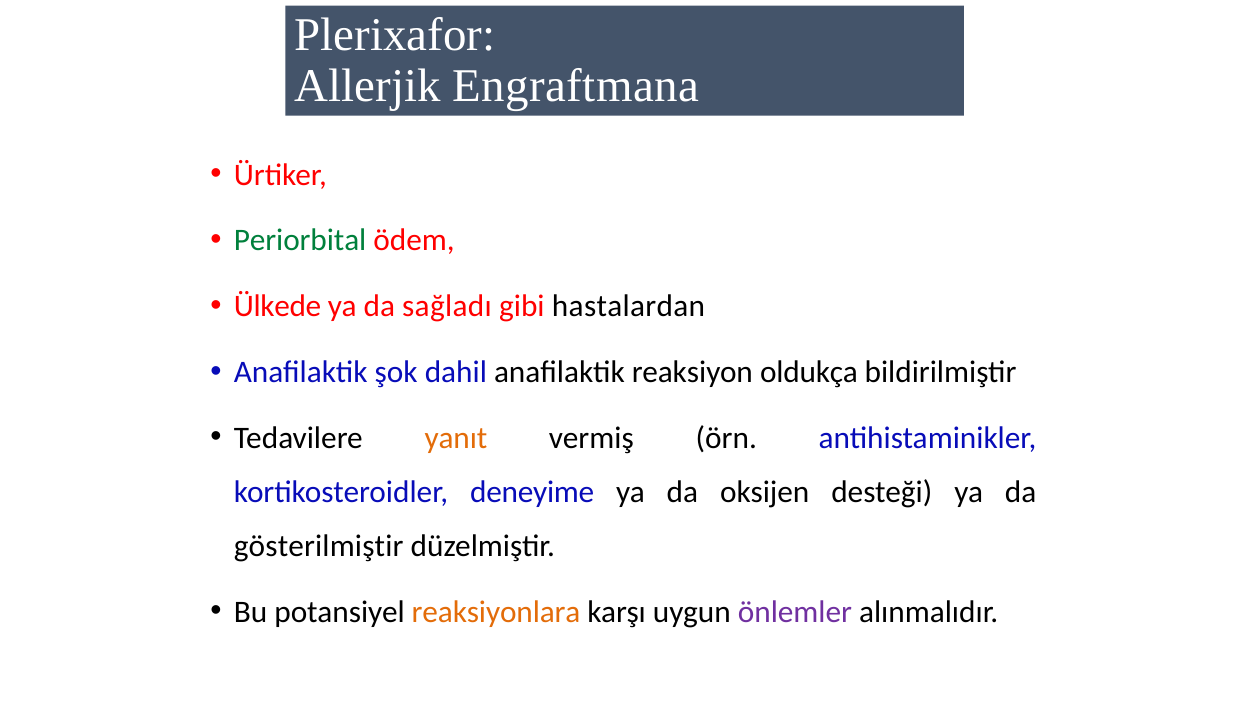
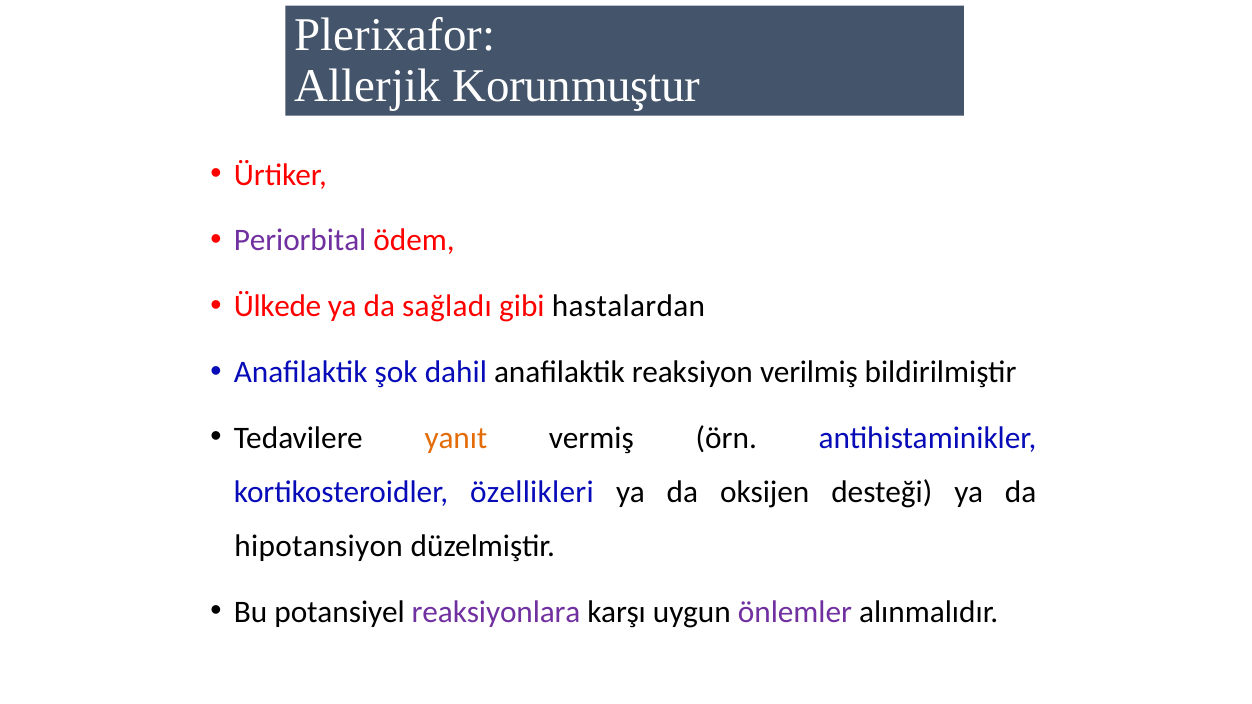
Engraftmana: Engraftmana -> Korunmuştur
Periorbital colour: green -> purple
oldukça: oldukça -> verilmiş
deneyime: deneyime -> özellikleri
gösterilmiştir: gösterilmiştir -> hipotansiyon
reaksiyonlara colour: orange -> purple
